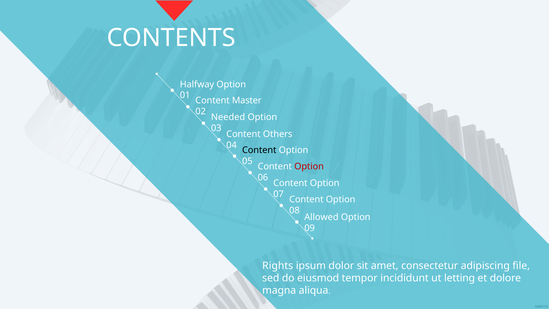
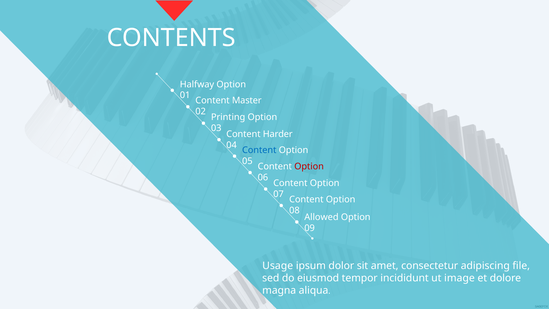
Needed: Needed -> Printing
Others: Others -> Harder
Content at (259, 150) colour: black -> blue
Rights: Rights -> Usage
letting: letting -> image
